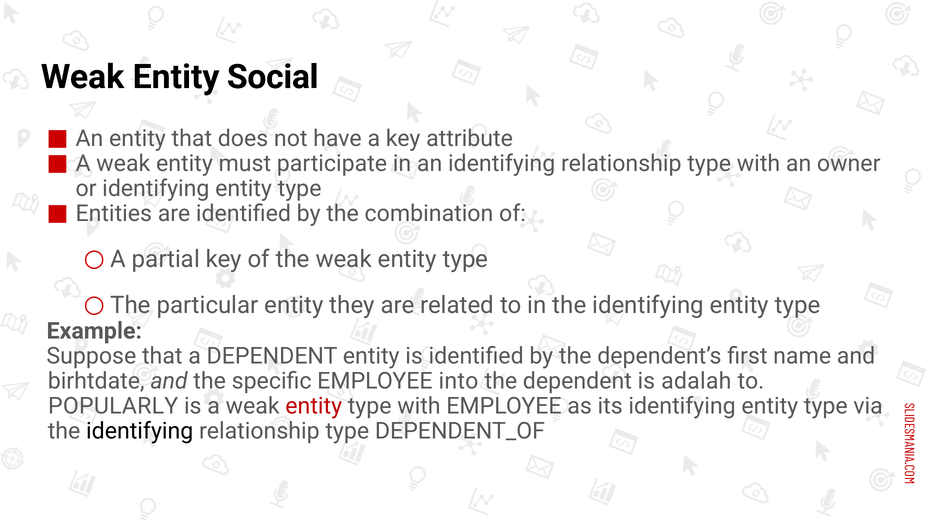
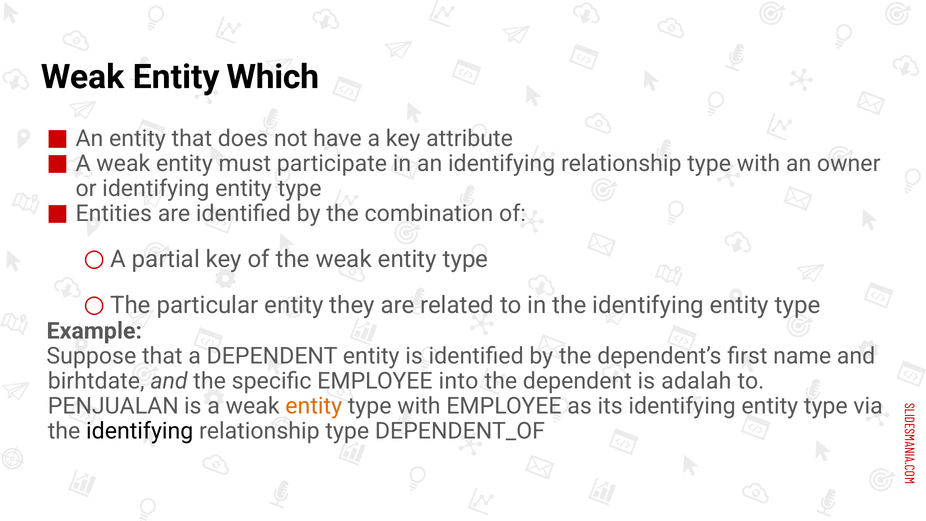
Social: Social -> Which
POPULARLY: POPULARLY -> PENJUALAN
entity at (314, 406) colour: red -> orange
